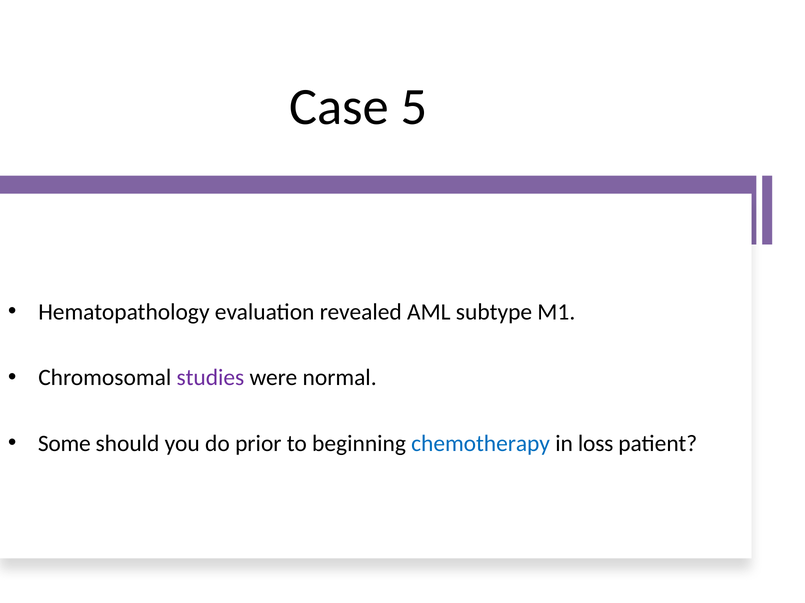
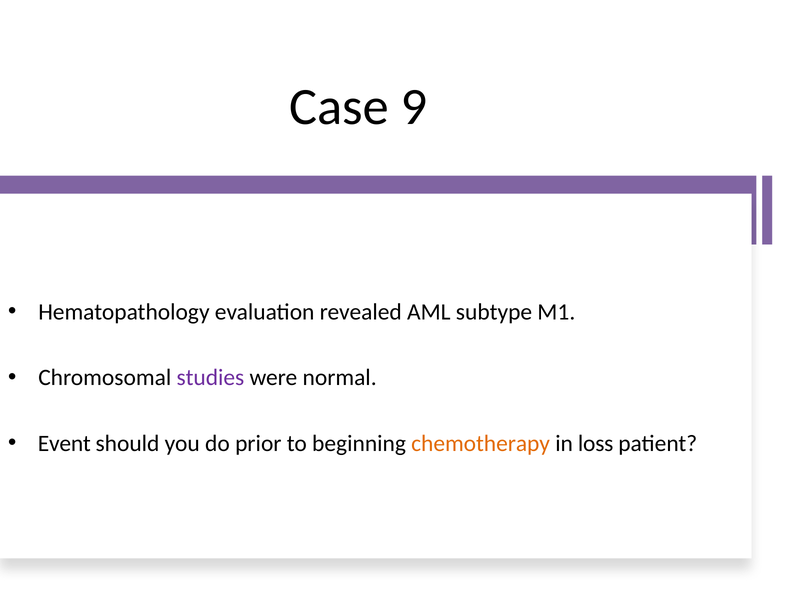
5: 5 -> 9
Some: Some -> Event
chemotherapy colour: blue -> orange
